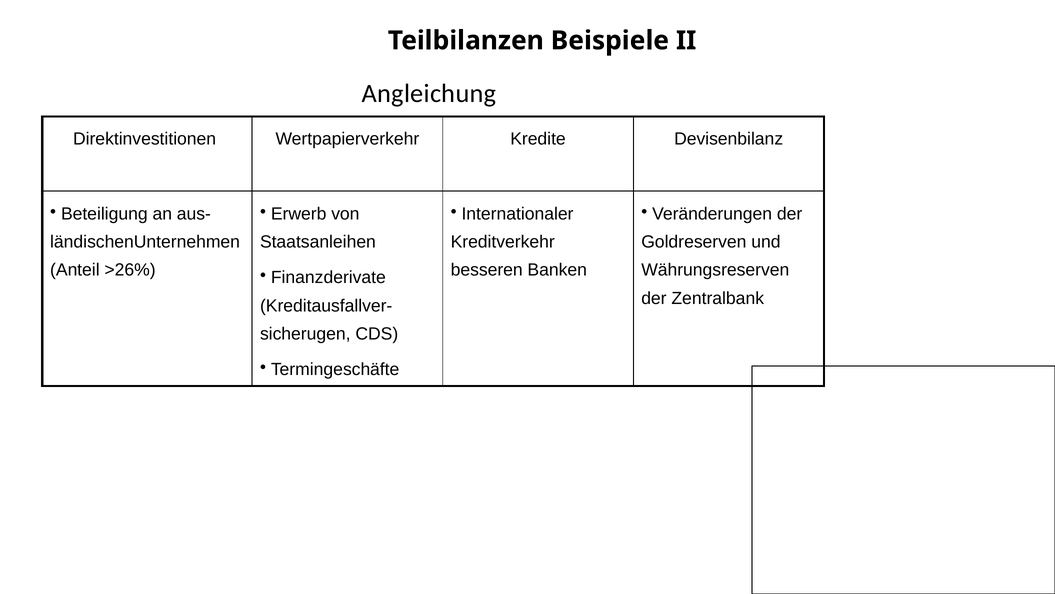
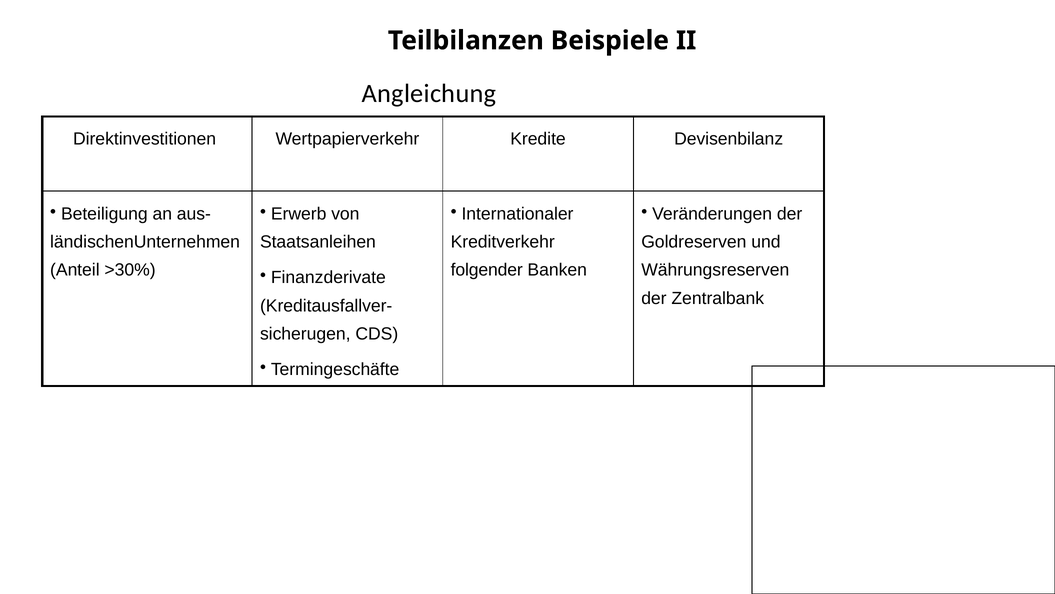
>26%: >26% -> >30%
besseren: besseren -> folgender
